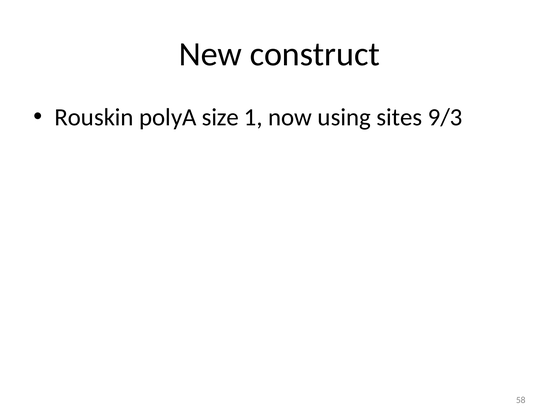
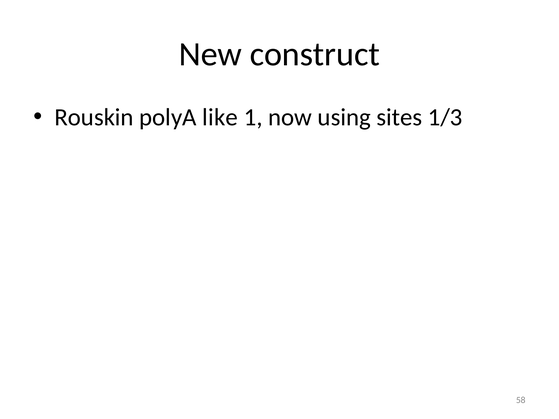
size: size -> like
9/3: 9/3 -> 1/3
